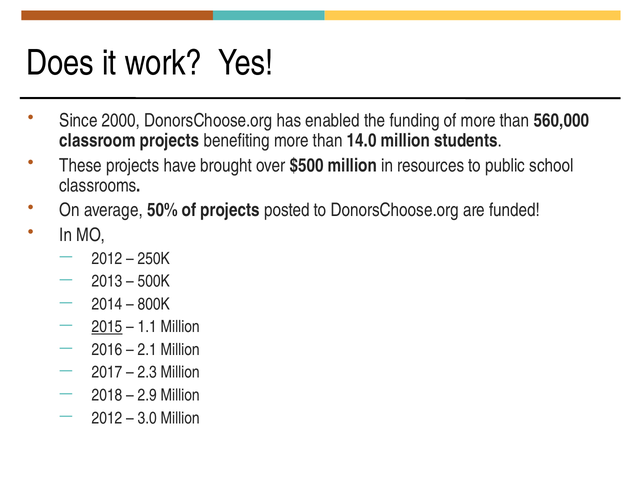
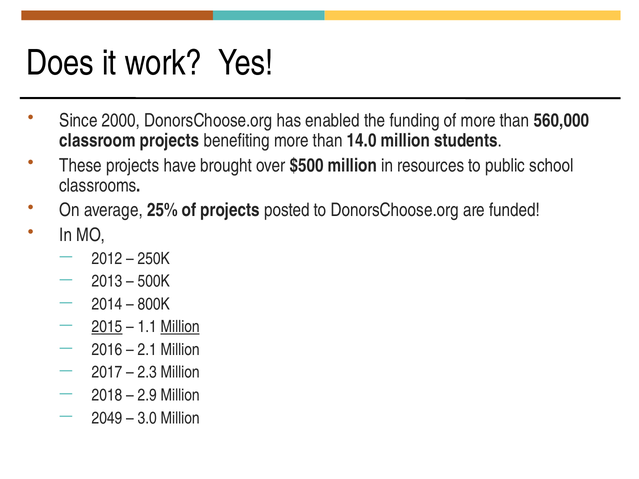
50%: 50% -> 25%
Million at (180, 327) underline: none -> present
2012 at (107, 418): 2012 -> 2049
